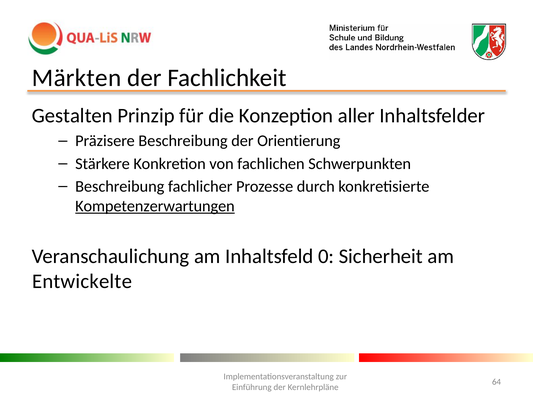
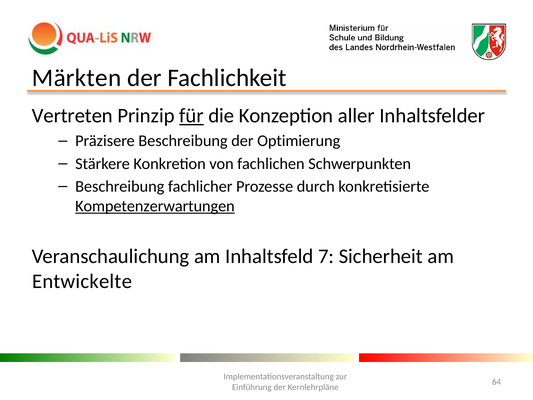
Gestalten: Gestalten -> Vertreten
für underline: none -> present
Orientierung: Orientierung -> Optimierung
0: 0 -> 7
